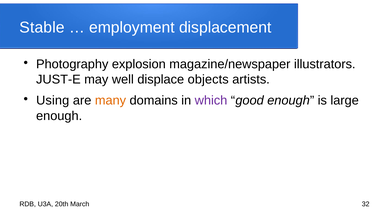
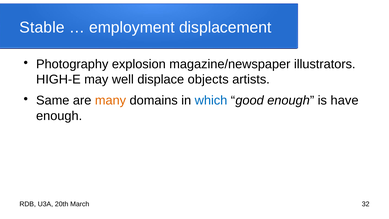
JUST-E: JUST-E -> HIGH-E
Using: Using -> Same
which colour: purple -> blue
large: large -> have
